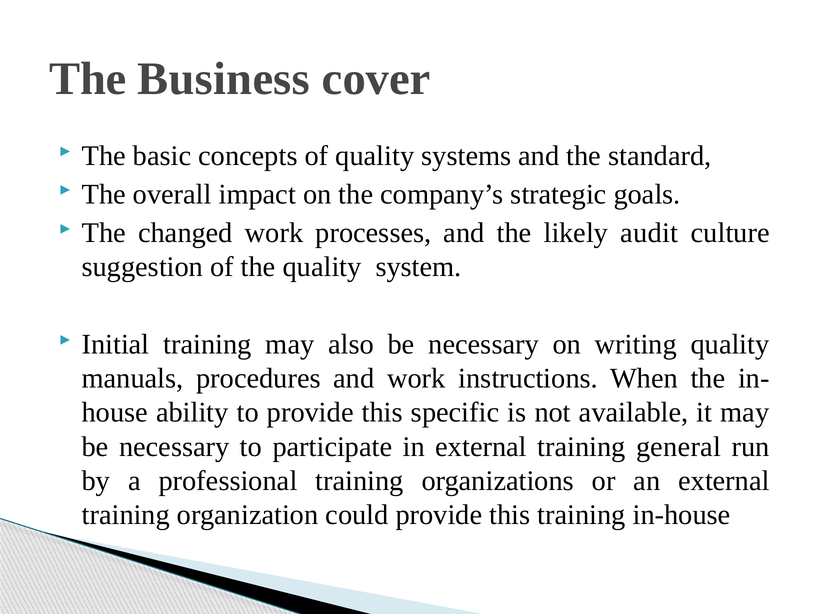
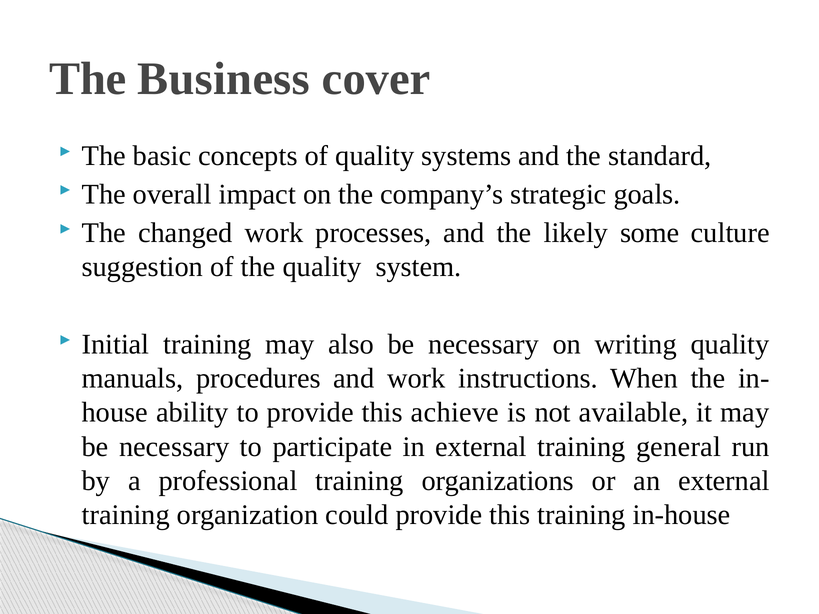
audit: audit -> some
specific: specific -> achieve
